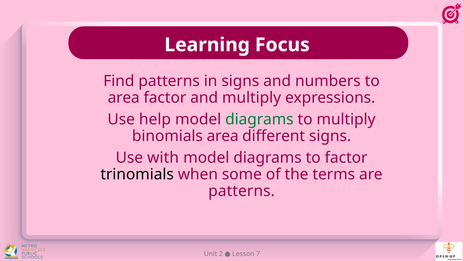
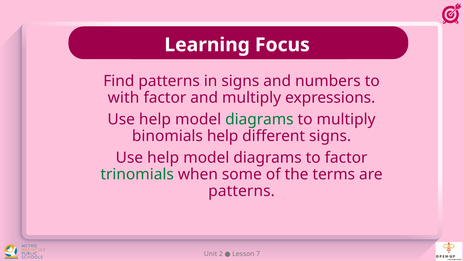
area at (124, 98): area -> with
binomials area: area -> help
with at (163, 158): with -> help
trinomials colour: black -> green
